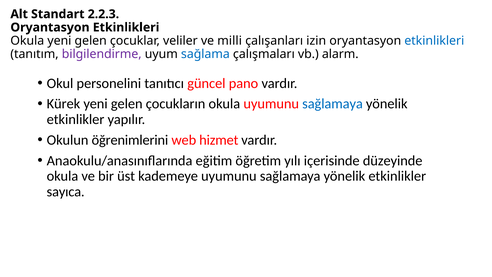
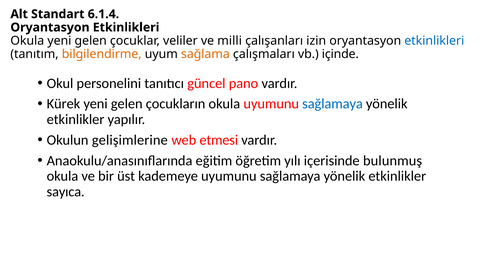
2.2.3: 2.2.3 -> 6.1.4
bilgilendirme colour: purple -> orange
sağlama colour: blue -> orange
alarm: alarm -> içinde
öğrenimlerini: öğrenimlerini -> gelişimlerine
hizmet: hizmet -> etmesi
düzeyinde: düzeyinde -> bulunmuş
